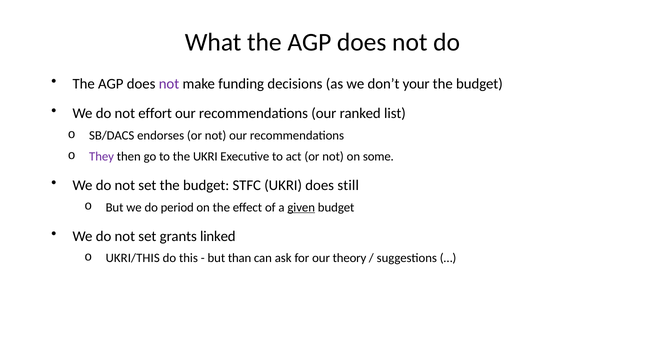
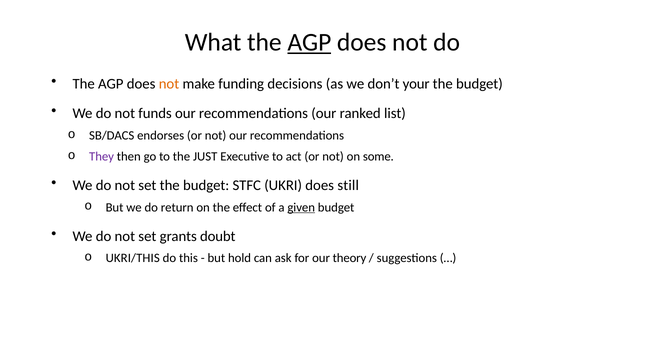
AGP at (309, 42) underline: none -> present
not at (169, 84) colour: purple -> orange
effort: effort -> funds
the UKRI: UKRI -> JUST
period: period -> return
linked: linked -> doubt
than: than -> hold
